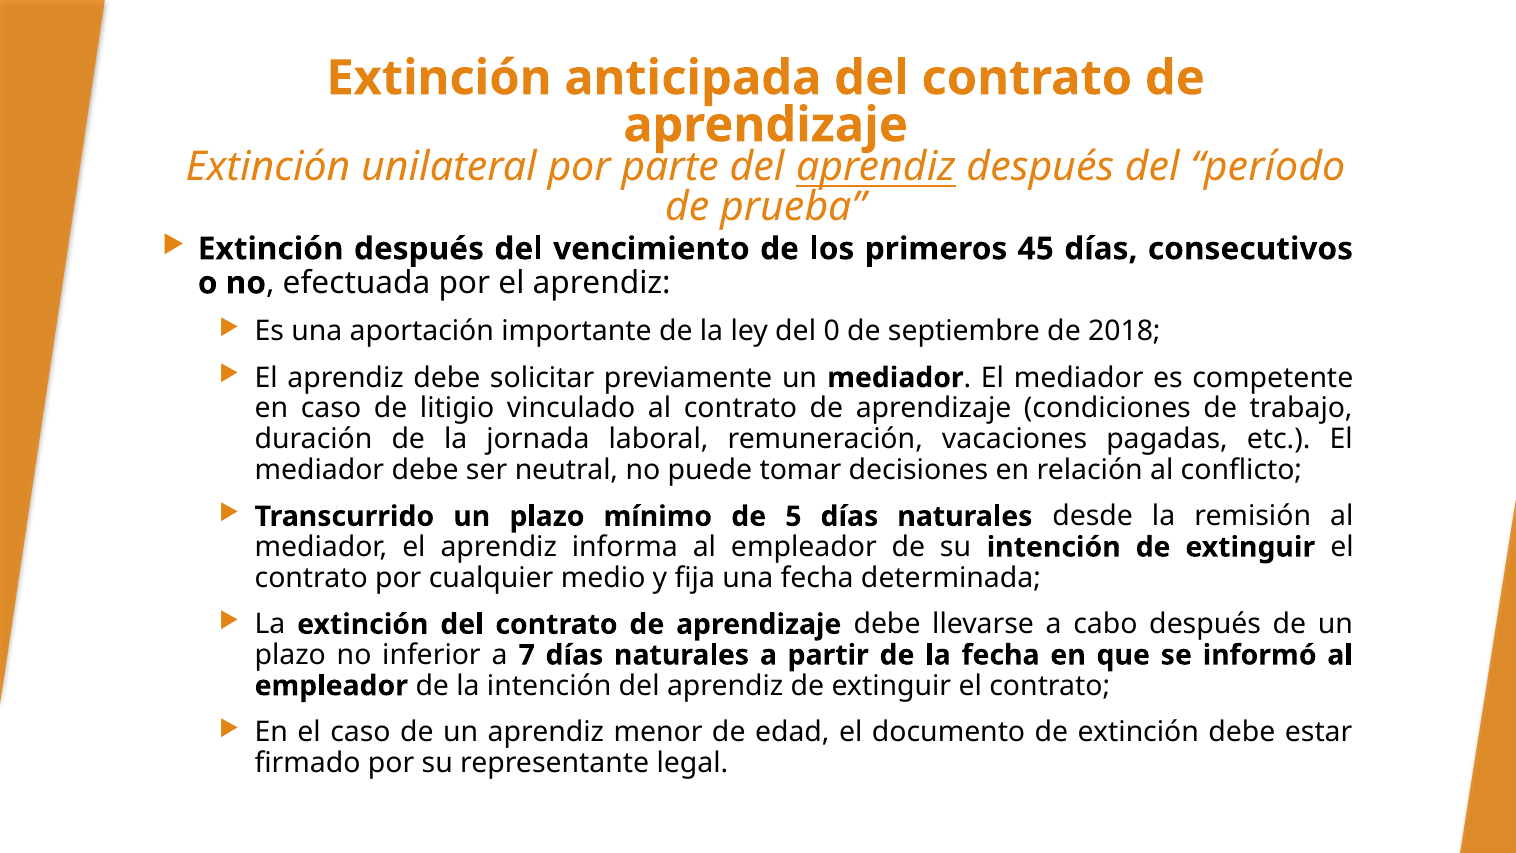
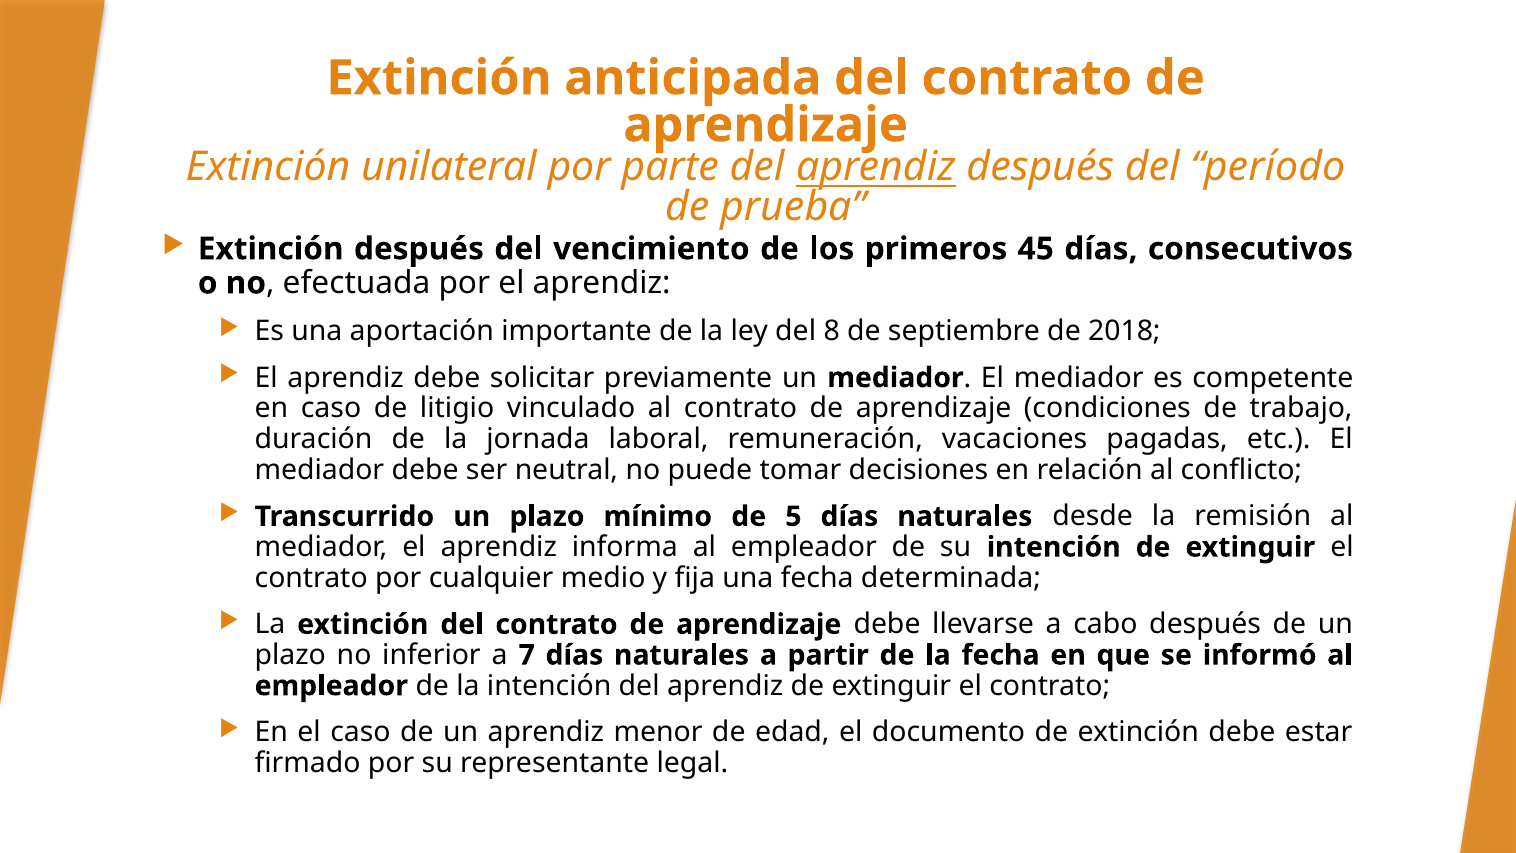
0: 0 -> 8
